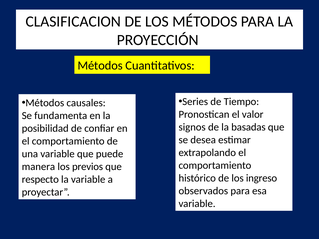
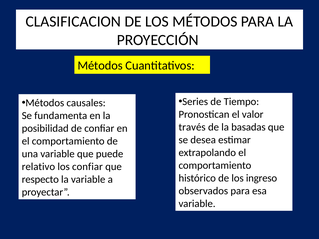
signos: signos -> través
manera: manera -> relativo
los previos: previos -> confiar
